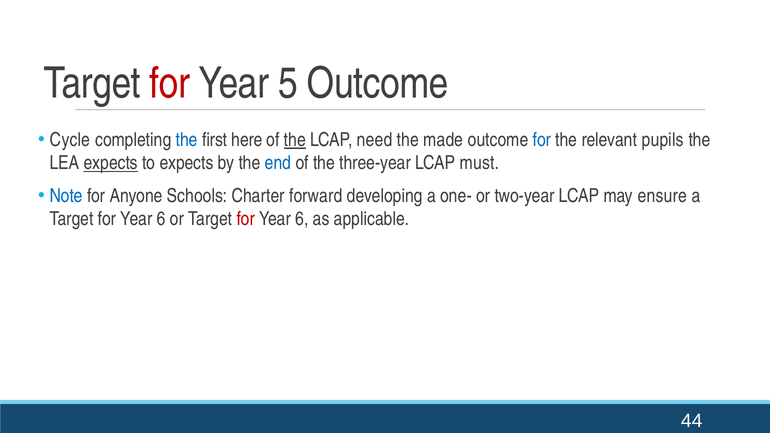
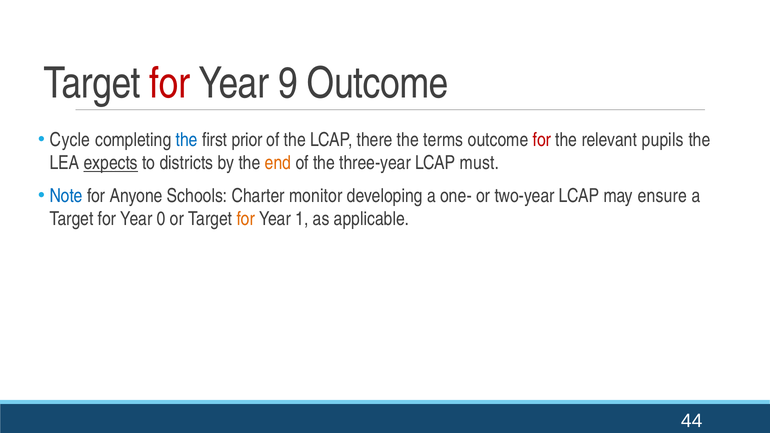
5: 5 -> 9
here: here -> prior
the at (295, 140) underline: present -> none
need: need -> there
made: made -> terms
for at (542, 140) colour: blue -> red
to expects: expects -> districts
end colour: blue -> orange
forward: forward -> monitor
6 at (161, 219): 6 -> 0
for at (246, 219) colour: red -> orange
6 at (302, 219): 6 -> 1
